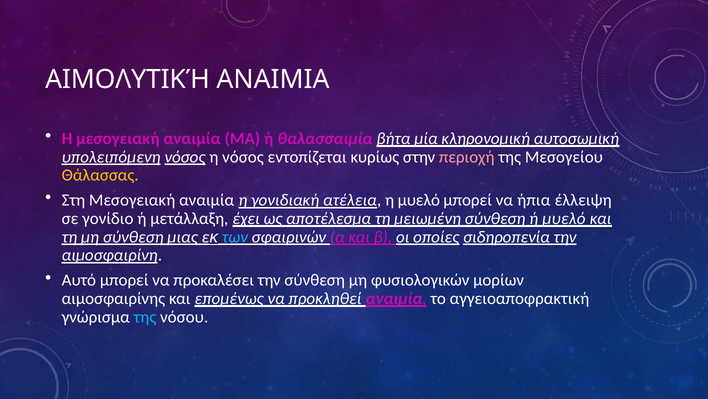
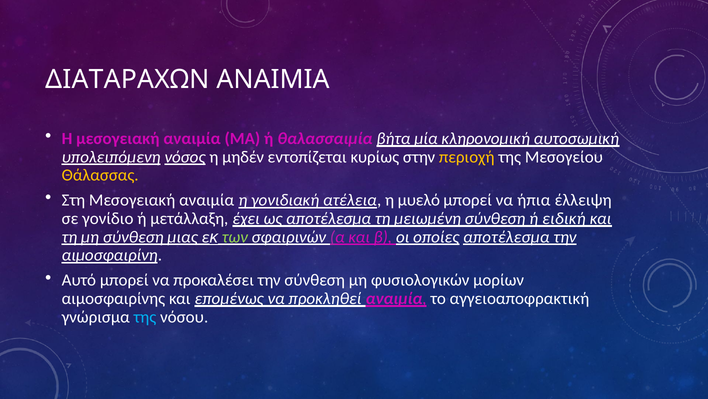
ΑΙΜΟΛΥΤΙΚΉ: ΑΙΜΟΛΥΤΙΚΉ -> ΔΙΑΤΑΡΑΧΩΝ
η νόσος: νόσος -> μηδέν
περιοχή colour: pink -> yellow
ή μυελό: μυελό -> ειδική
των colour: light blue -> light green
οποίες σιδηροπενία: σιδηροπενία -> αποτέλεσμα
